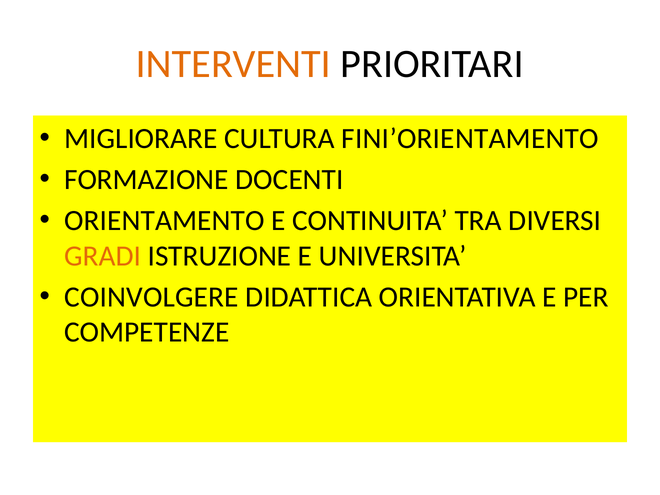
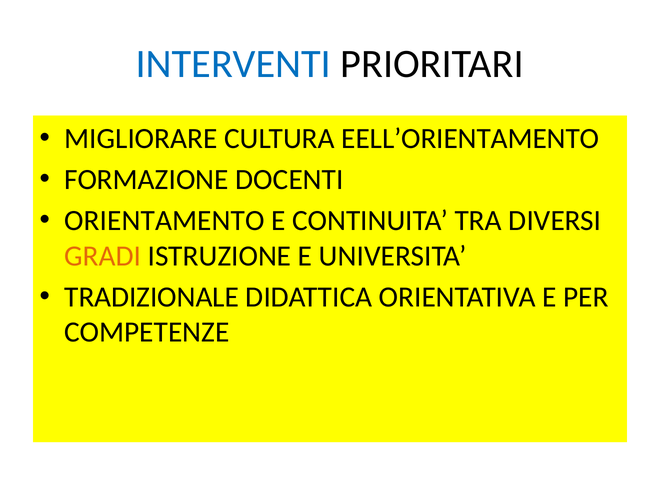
INTERVENTI colour: orange -> blue
FINI’ORIENTAMENTO: FINI’ORIENTAMENTO -> EELL’ORIENTAMENTO
COINVOLGERE: COINVOLGERE -> TRADIZIONALE
